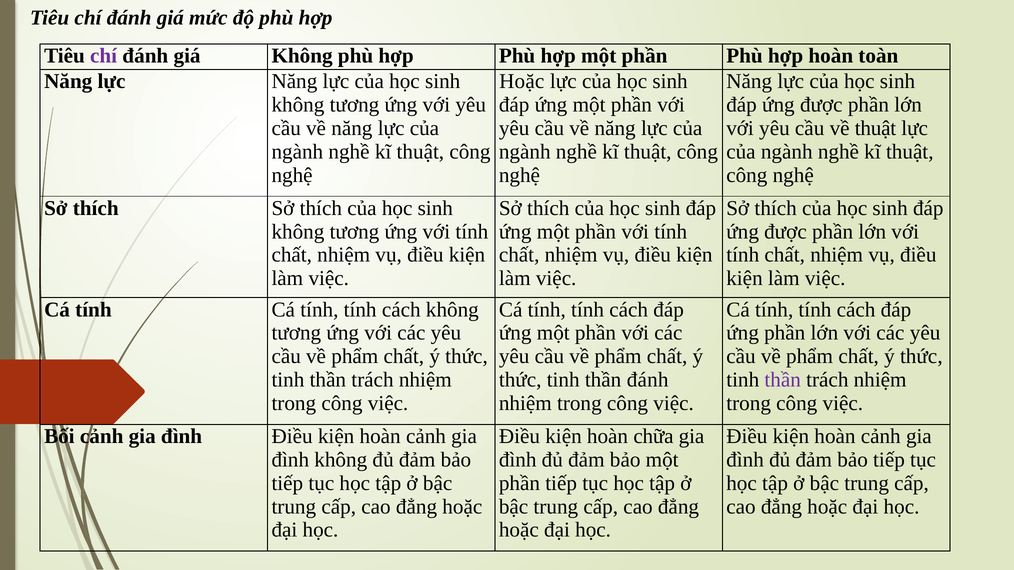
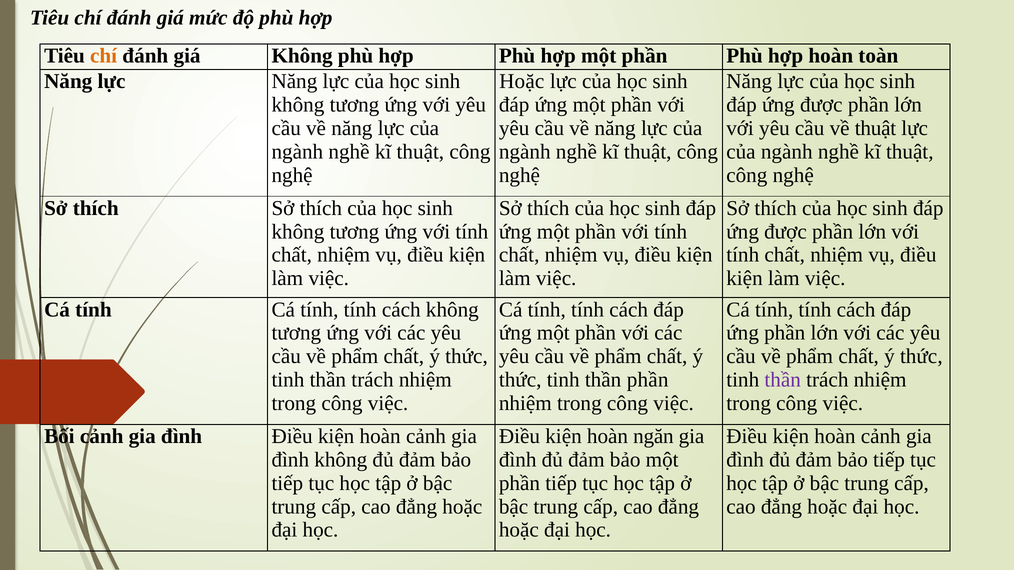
chí at (104, 56) colour: purple -> orange
thần đánh: đánh -> phần
chữa: chữa -> ngăn
